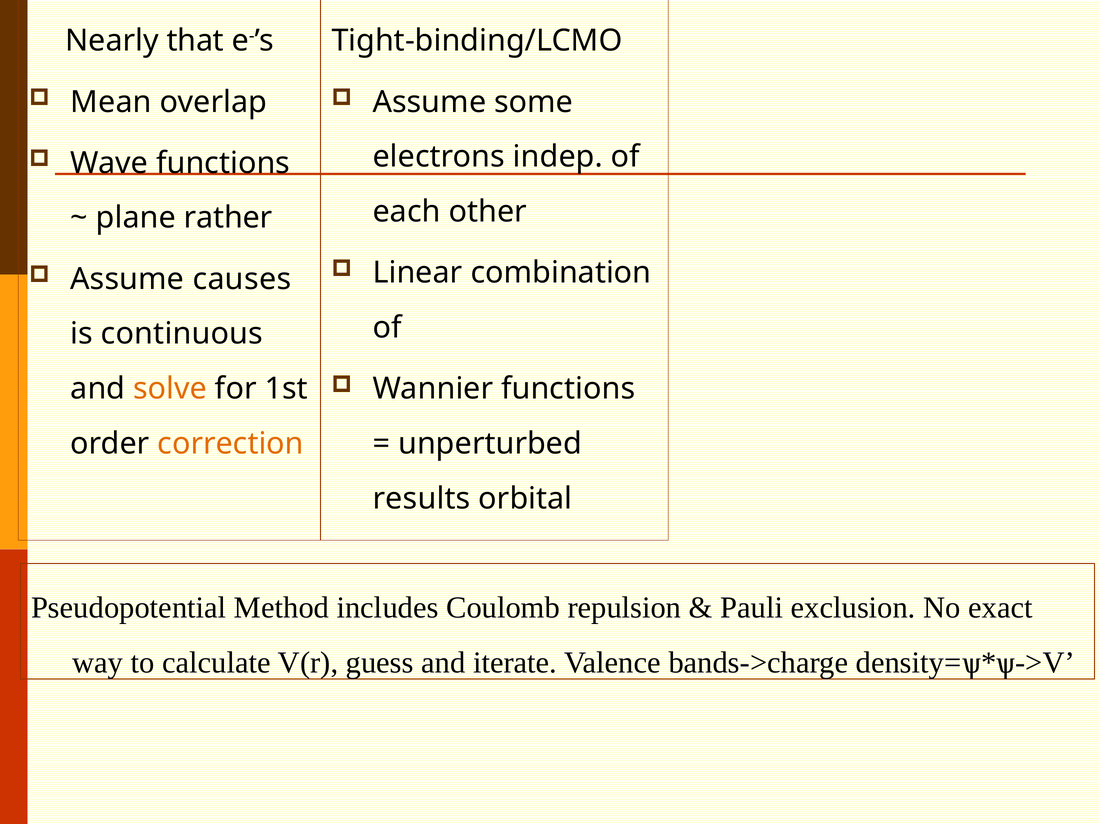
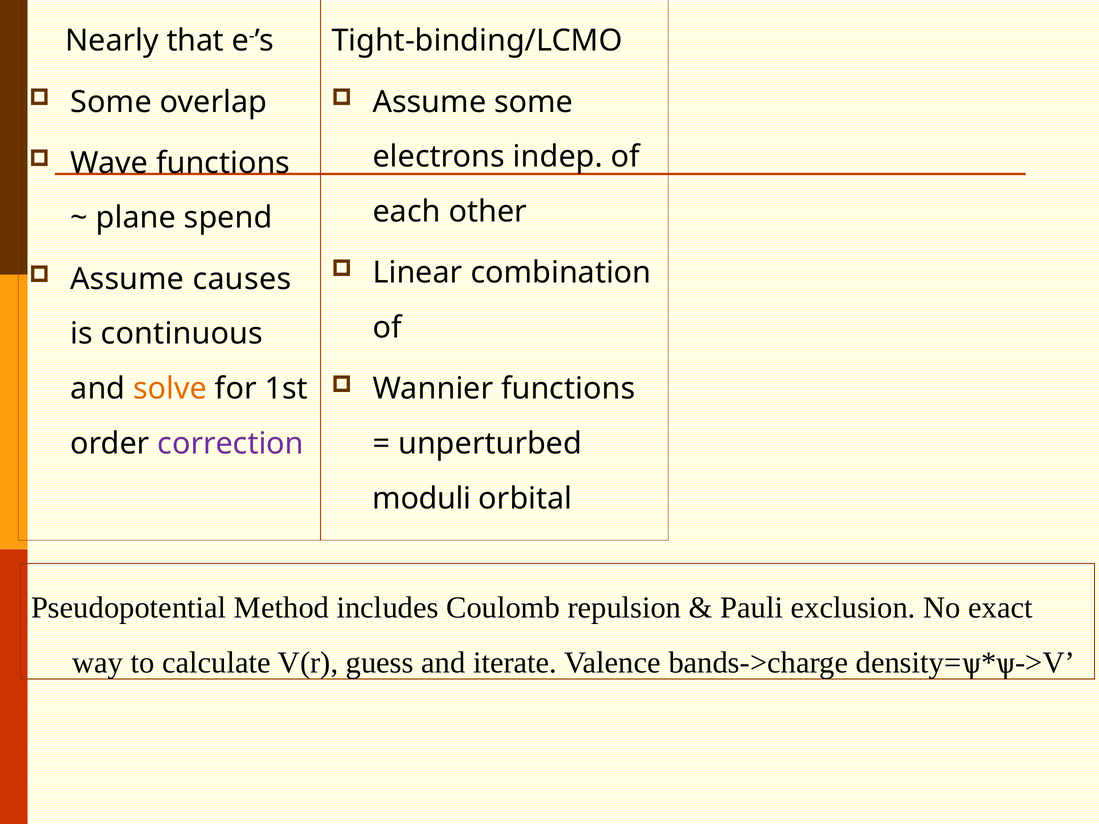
Mean at (111, 102): Mean -> Some
rather: rather -> spend
correction colour: orange -> purple
results: results -> moduli
